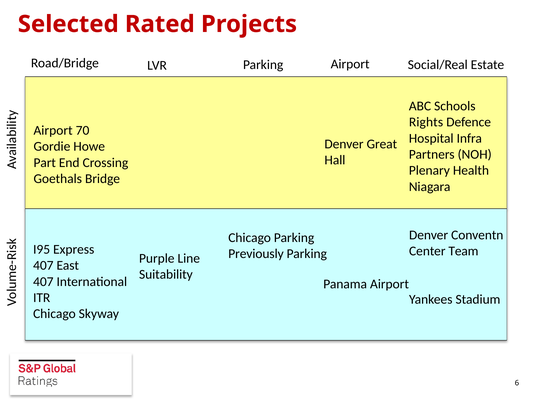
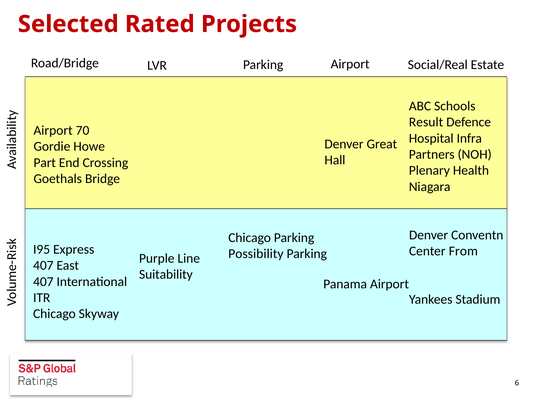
Rights: Rights -> Result
Team: Team -> From
Previously: Previously -> Possibility
